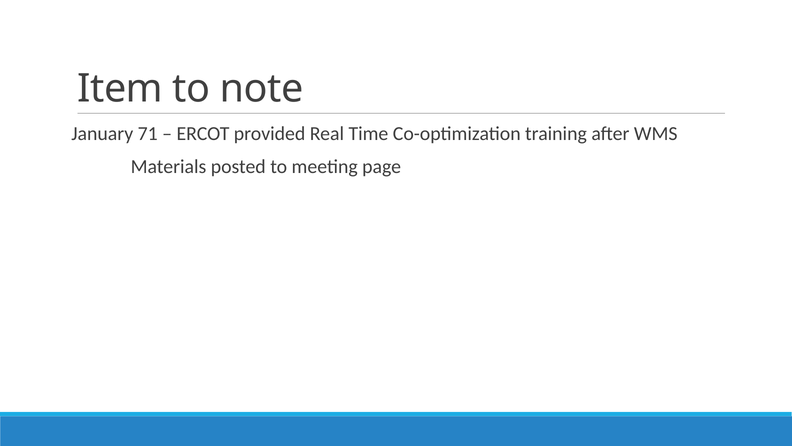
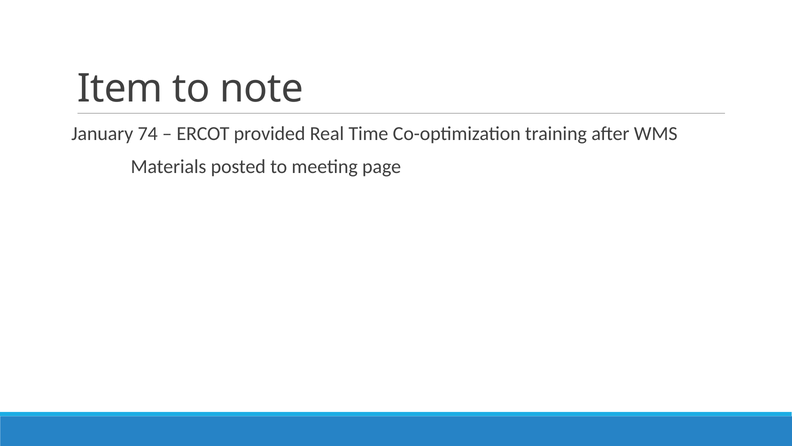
71: 71 -> 74
